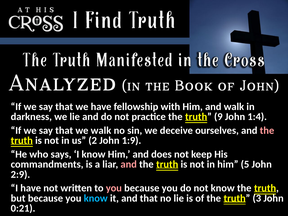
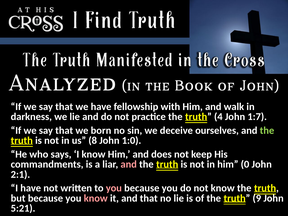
9: 9 -> 4
1:4: 1:4 -> 1:7
we walk: walk -> born
the at (267, 130) colour: pink -> light green
2: 2 -> 8
1:9: 1:9 -> 1:0
5: 5 -> 0
2:9: 2:9 -> 2:1
know at (96, 198) colour: light blue -> pink
3: 3 -> 9
0:21: 0:21 -> 5:21
